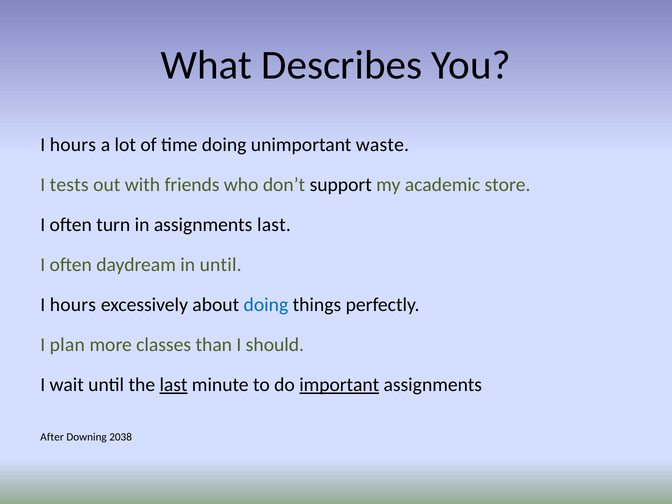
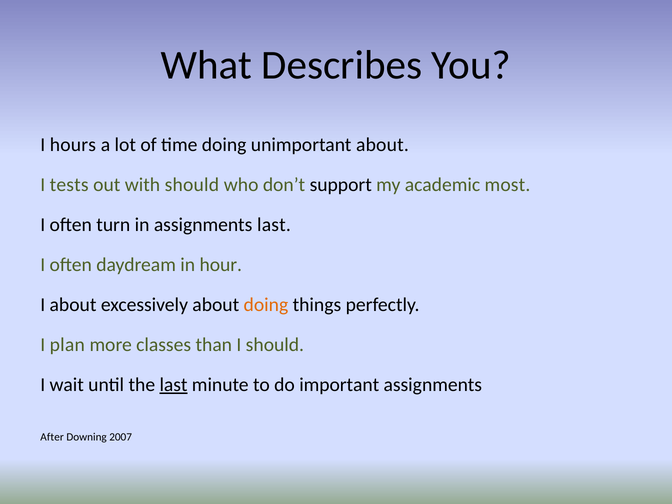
unimportant waste: waste -> about
with friends: friends -> should
store: store -> most
in until: until -> hour
hours at (73, 305): hours -> about
doing at (266, 305) colour: blue -> orange
important underline: present -> none
2038: 2038 -> 2007
